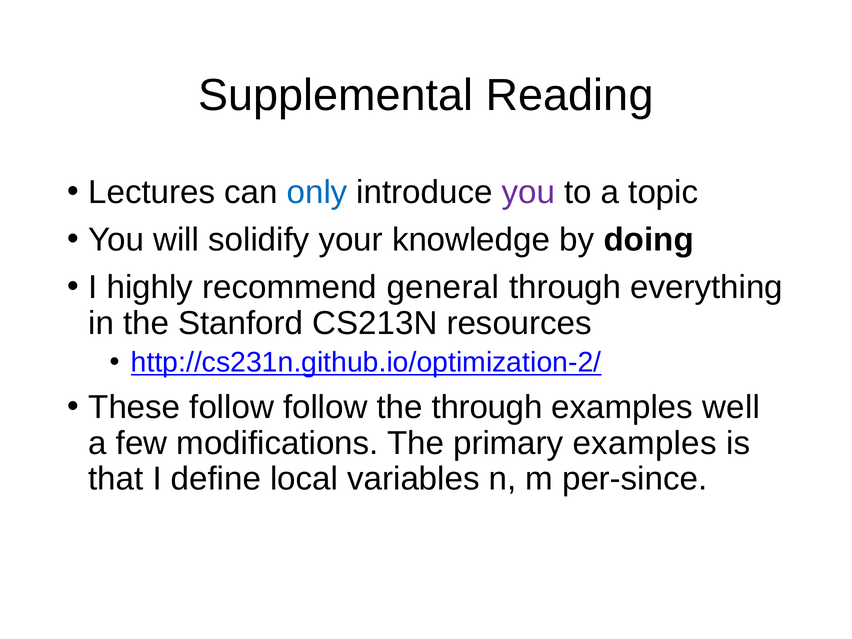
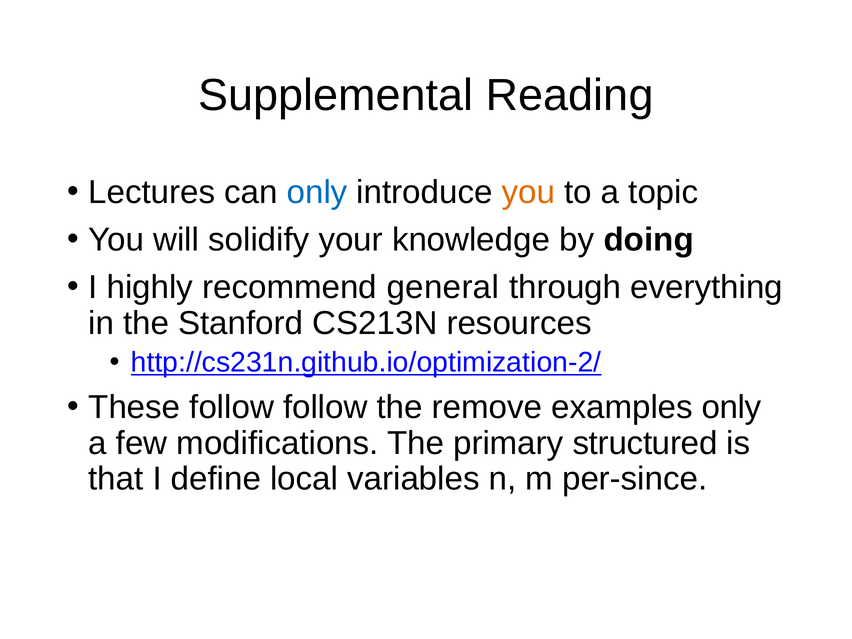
you at (528, 192) colour: purple -> orange
the through: through -> remove
examples well: well -> only
primary examples: examples -> structured
